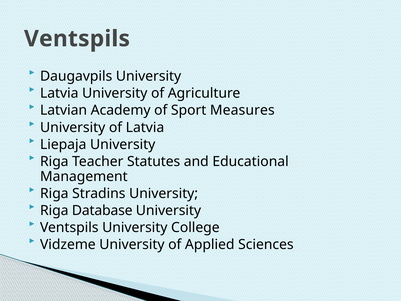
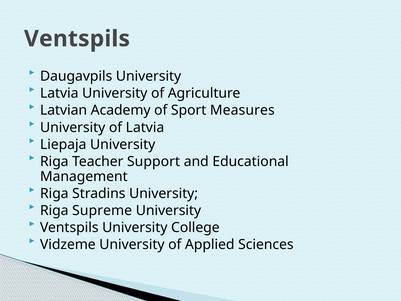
Statutes: Statutes -> Support
Database: Database -> Supreme
